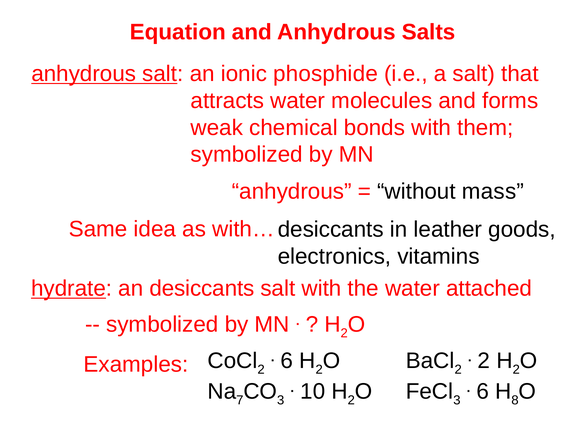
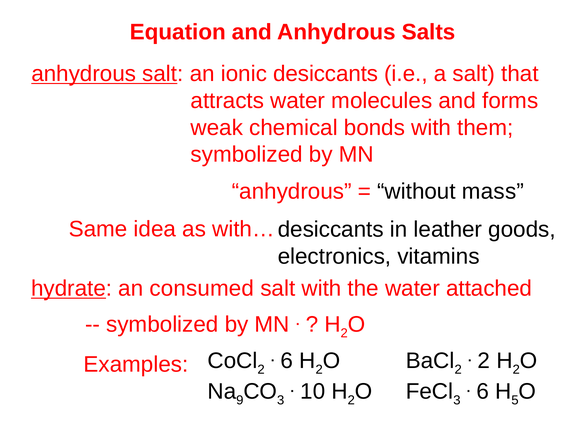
ionic phosphide: phosphide -> desiccants
an desiccants: desiccants -> consumed
7: 7 -> 9
8: 8 -> 5
